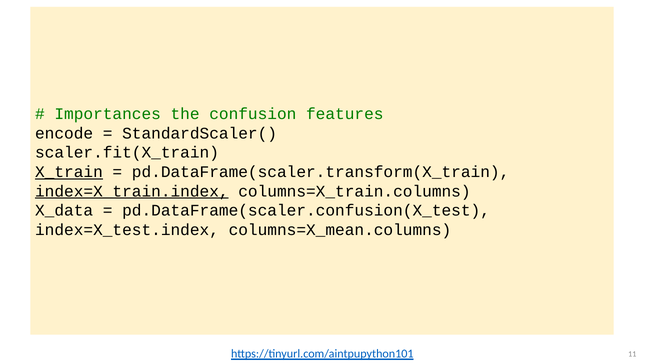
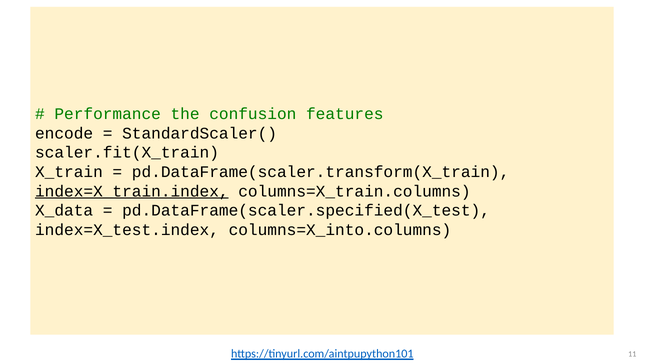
Importances: Importances -> Performance
X_train underline: present -> none
pd.DataFrame(scaler.confusion(X_test: pd.DataFrame(scaler.confusion(X_test -> pd.DataFrame(scaler.specified(X_test
columns=X_mean.columns: columns=X_mean.columns -> columns=X_into.columns
